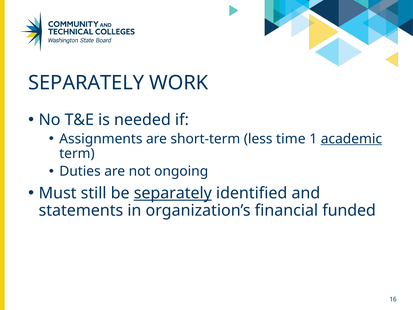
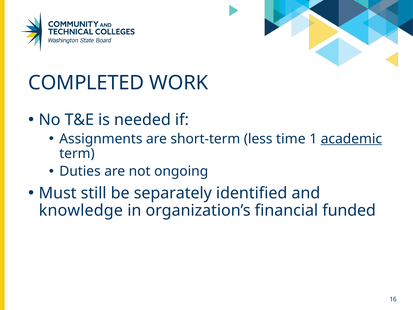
SEPARATELY at (86, 83): SEPARATELY -> COMPLETED
separately at (173, 193) underline: present -> none
statements: statements -> knowledge
